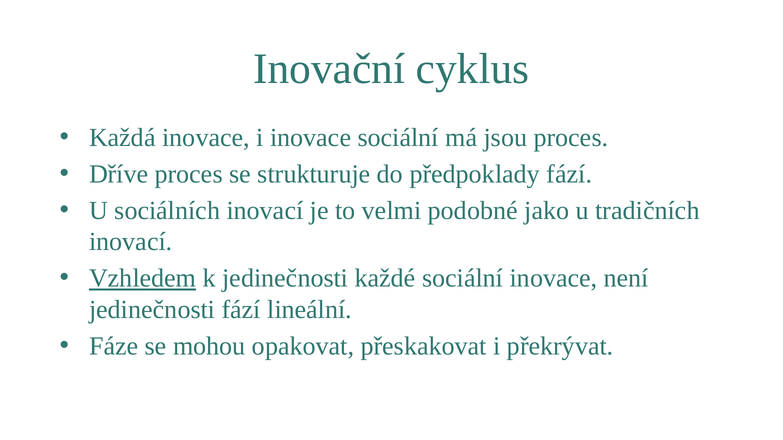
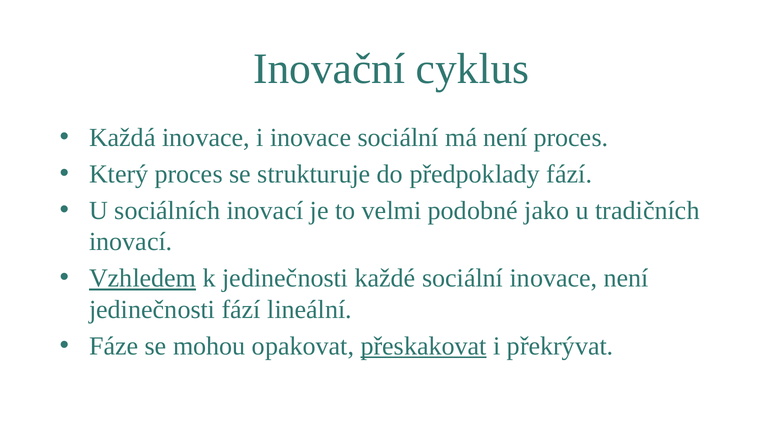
má jsou: jsou -> není
Dříve: Dříve -> Který
přeskakovat underline: none -> present
